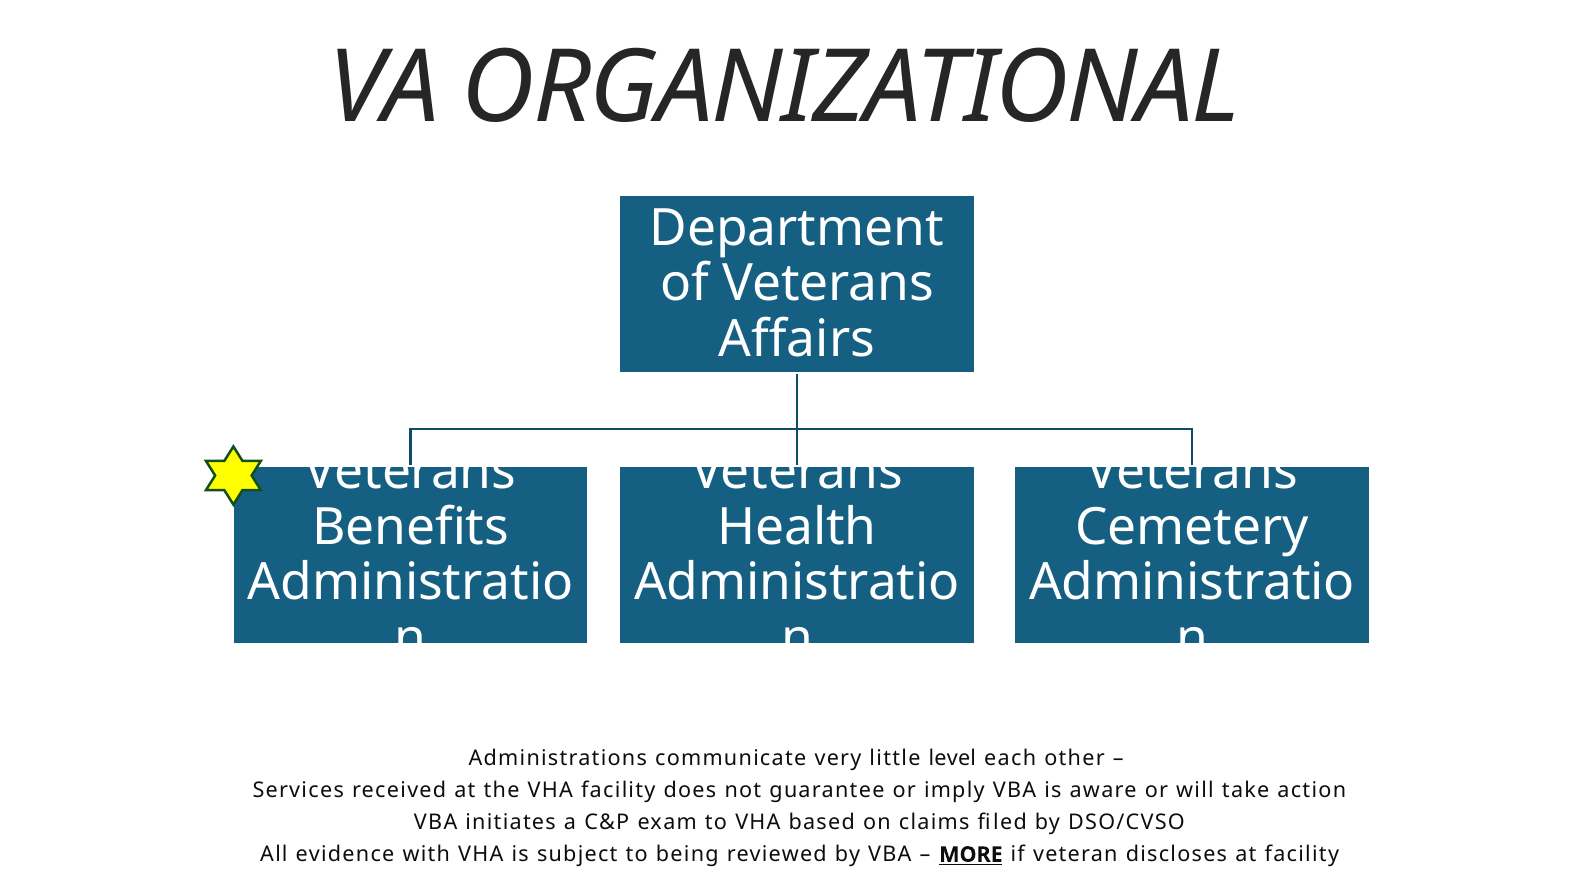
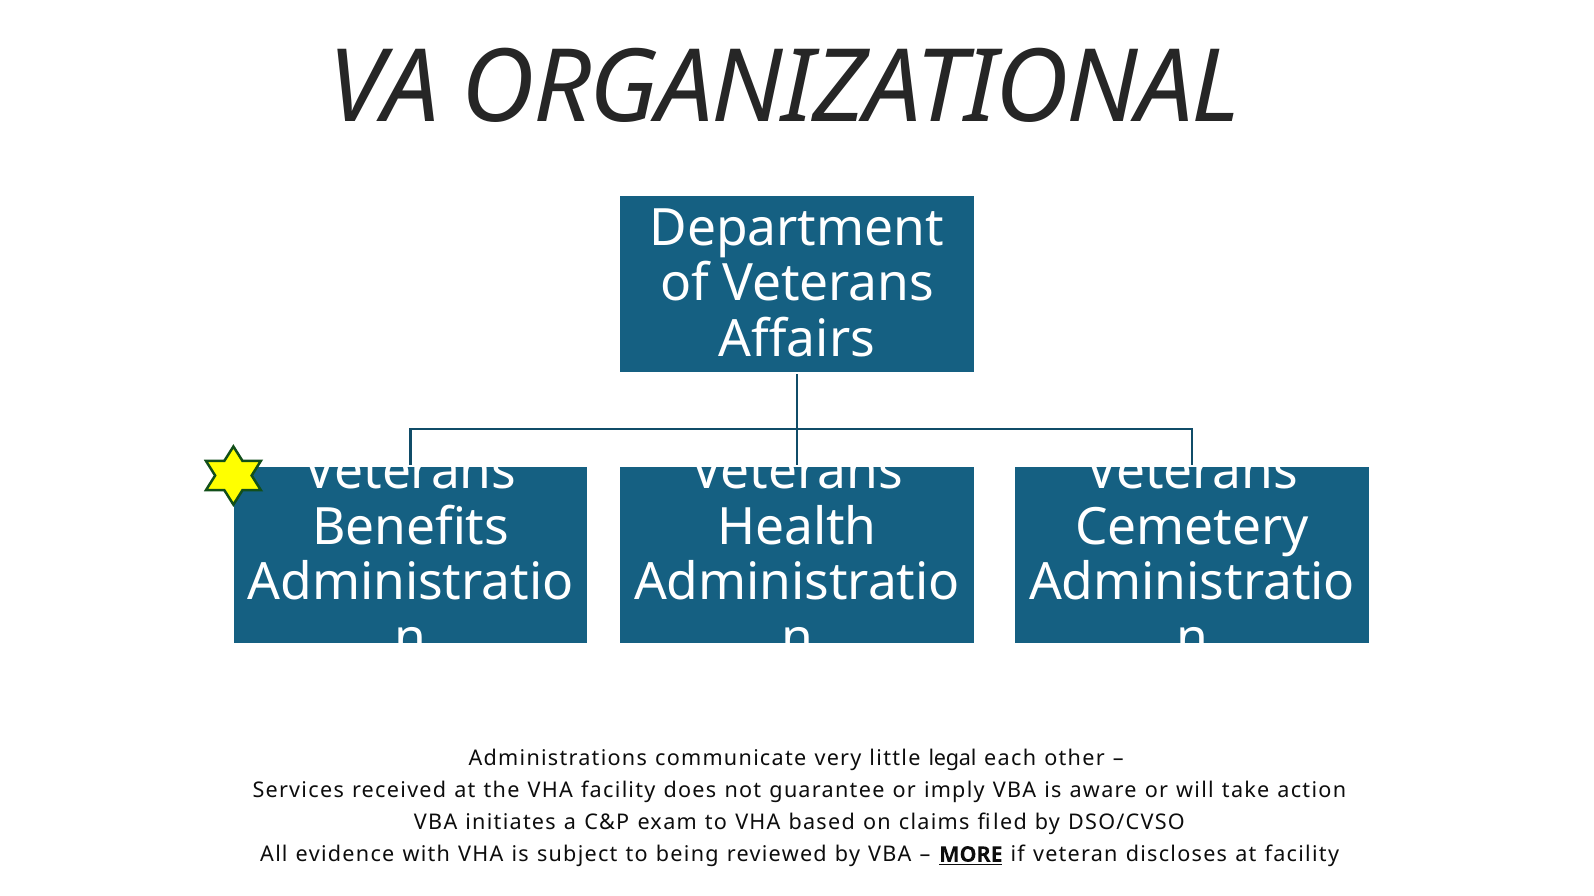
level: level -> legal
